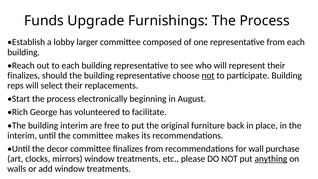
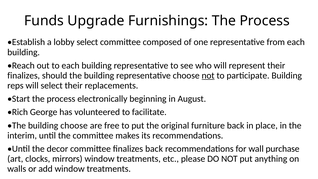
lobby larger: larger -> select
building interim: interim -> choose
finalizes from: from -> back
anything underline: present -> none
